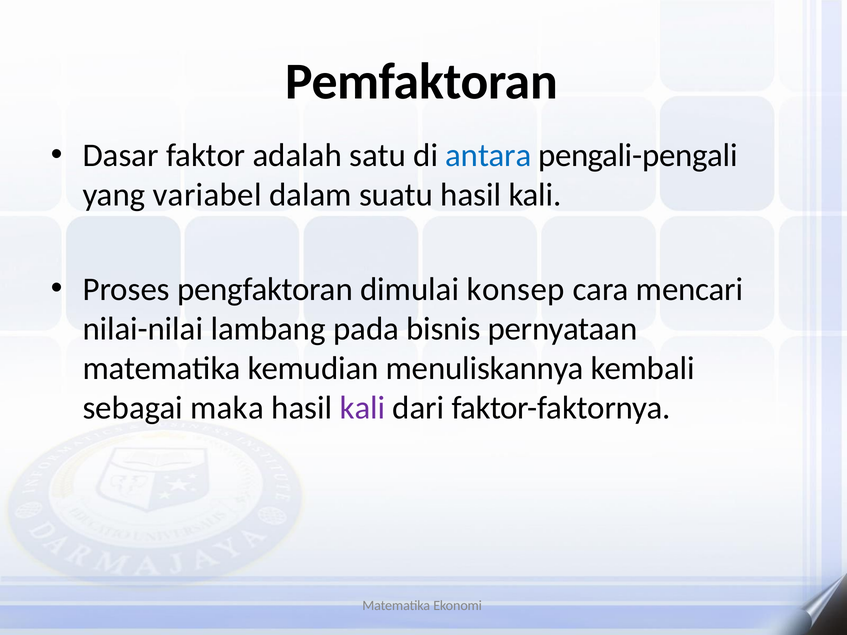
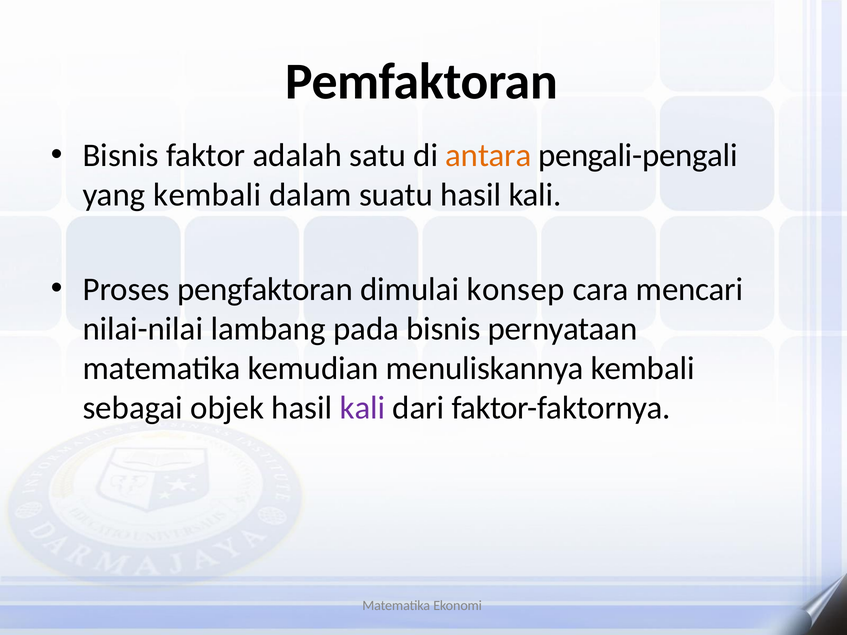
Dasar at (121, 155): Dasar -> Bisnis
antara colour: blue -> orange
yang variabel: variabel -> kembali
maka: maka -> objek
